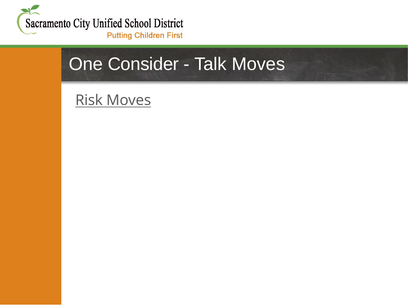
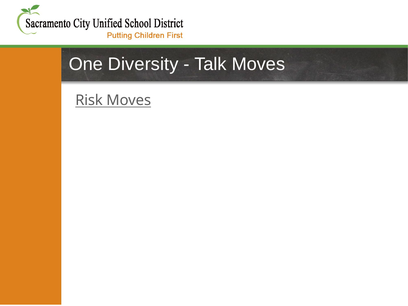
Consider: Consider -> Diversity
